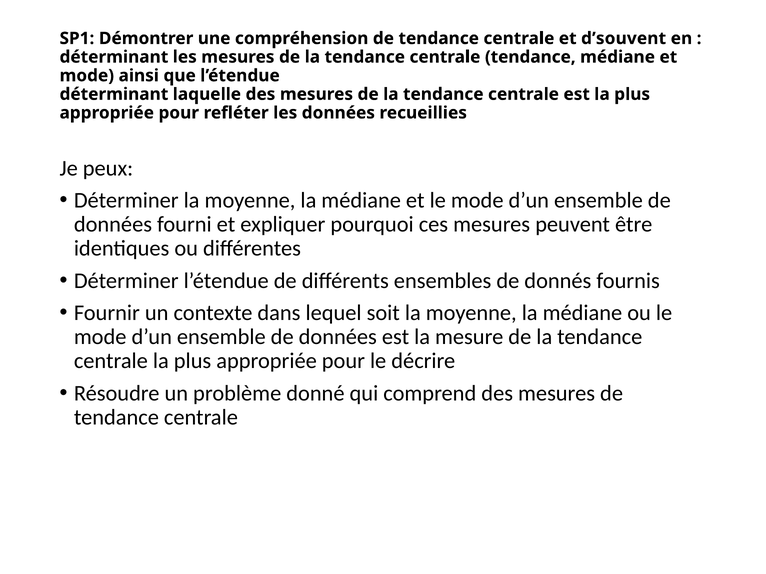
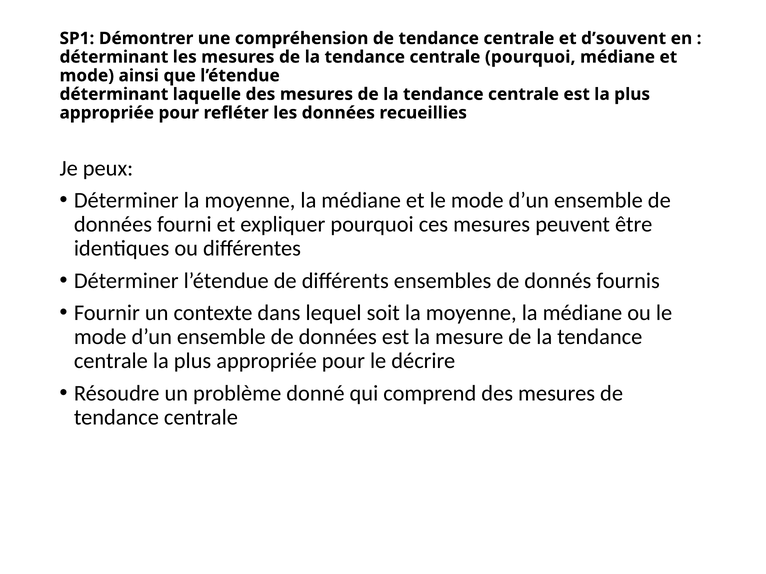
centrale tendance: tendance -> pourquoi
